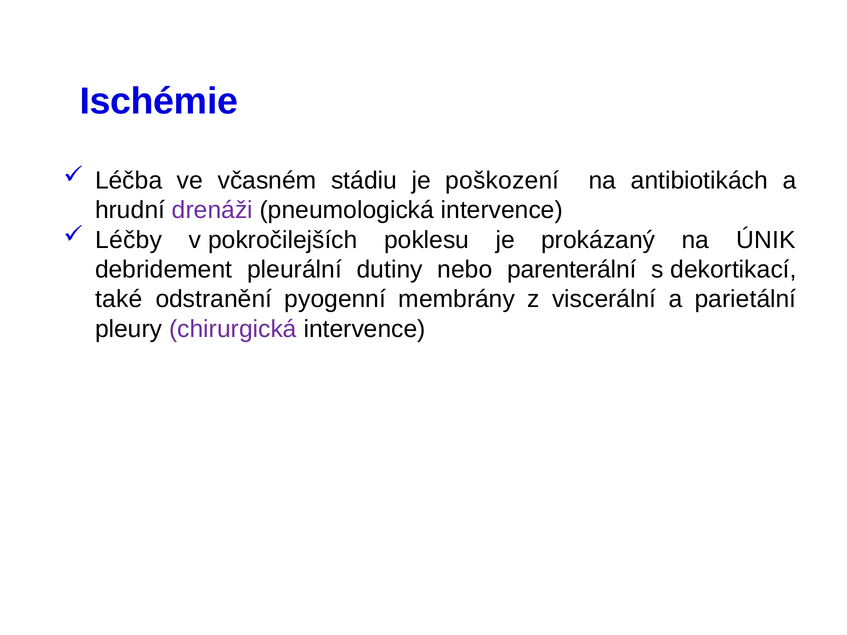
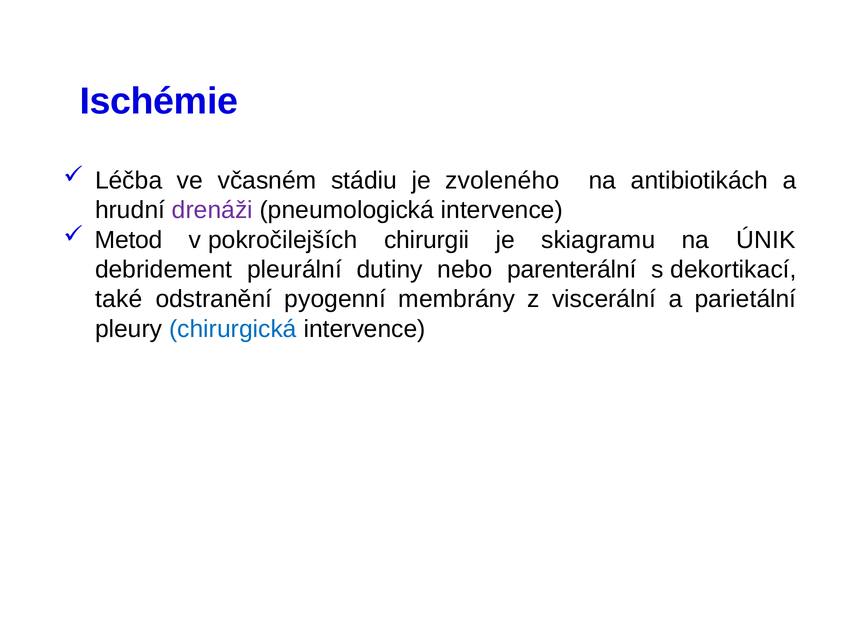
poškození: poškození -> zvoleného
Léčby: Léčby -> Metod
poklesu: poklesu -> chirurgii
prokázaný: prokázaný -> skiagramu
chirurgická colour: purple -> blue
